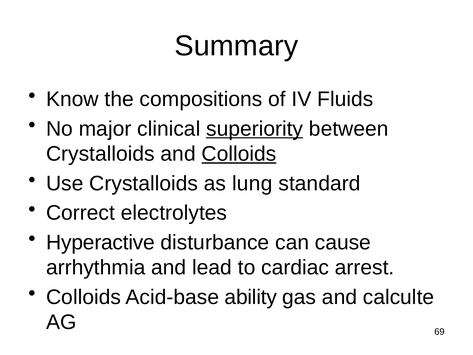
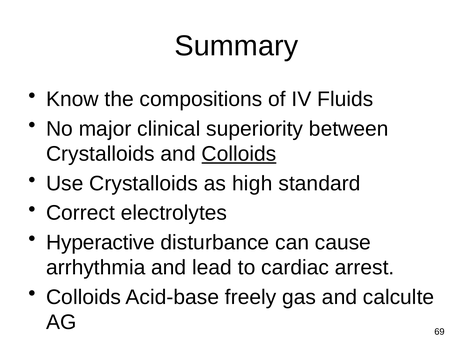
superiority underline: present -> none
lung: lung -> high
ability: ability -> freely
